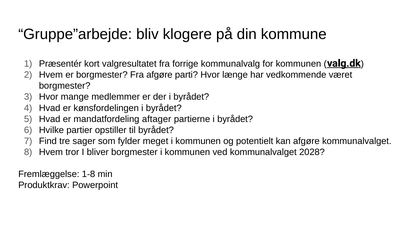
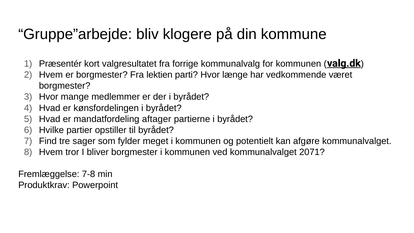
Fra afgøre: afgøre -> lektien
2028: 2028 -> 2071
1-8: 1-8 -> 7-8
